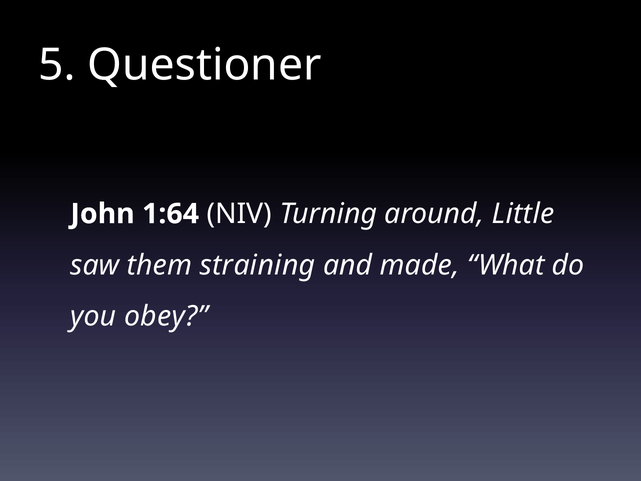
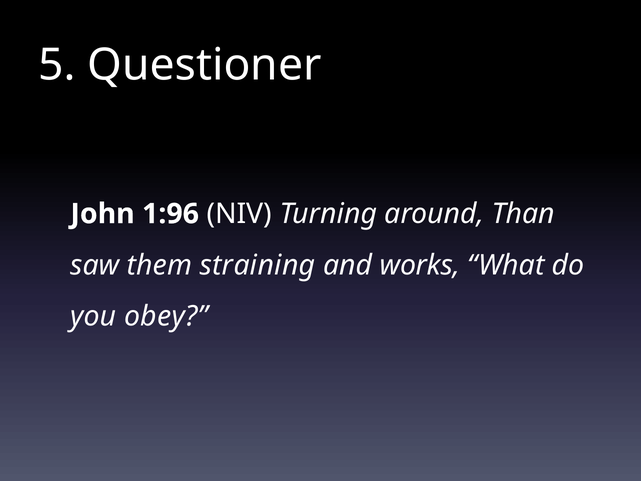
1:64: 1:64 -> 1:96
Little: Little -> Than
made: made -> works
